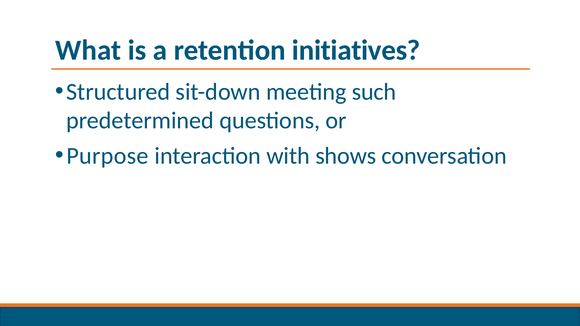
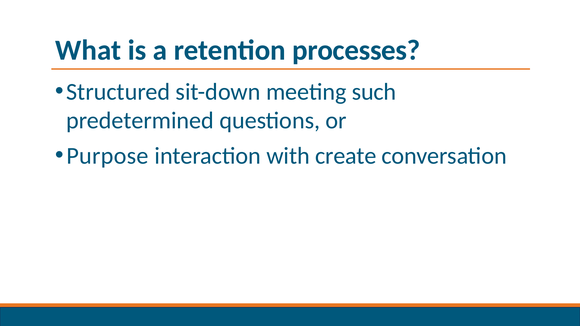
initiatives: initiatives -> processes
shows: shows -> create
